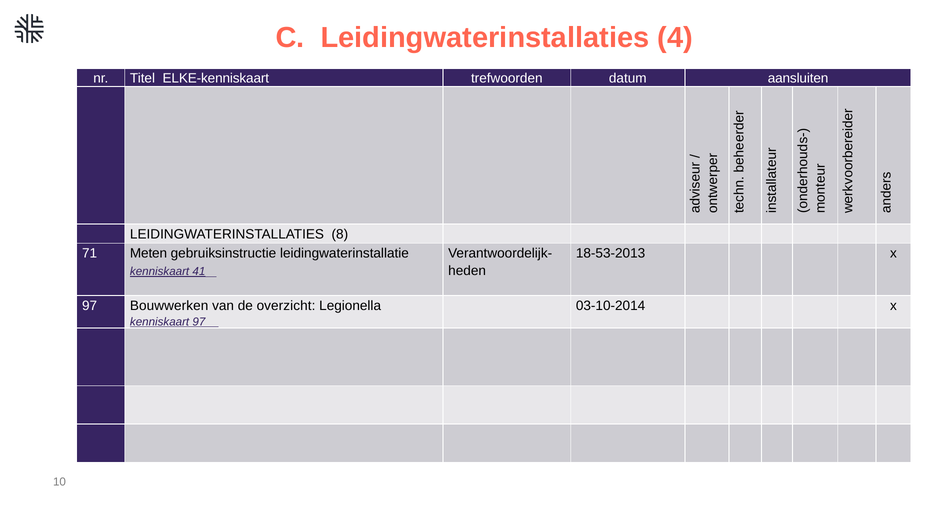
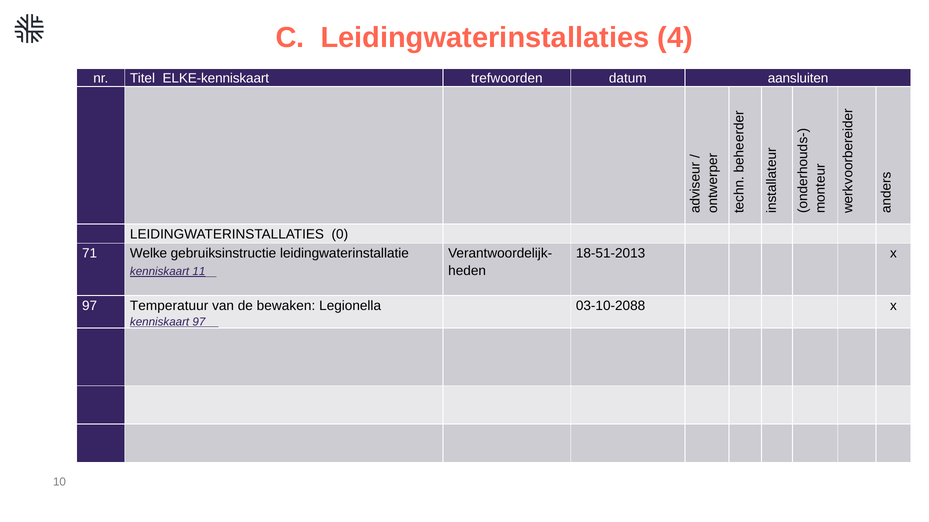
8: 8 -> 0
Meten: Meten -> Welke
18-53-2013: 18-53-2013 -> 18-51-2013
41: 41 -> 11
Bouwwerken: Bouwwerken -> Temperatuur
overzicht: overzicht -> bewaken
03-10-2014: 03-10-2014 -> 03-10-2088
